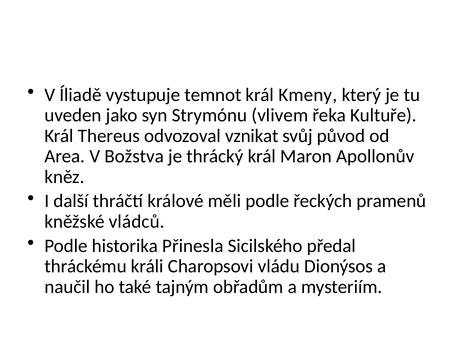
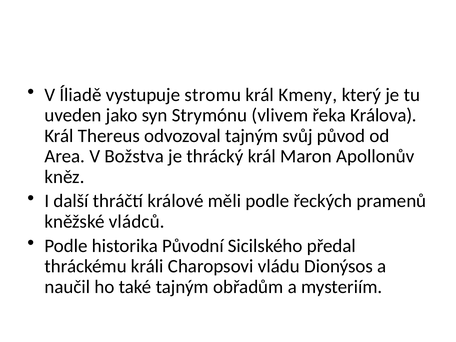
temnot: temnot -> stromu
Kultuře: Kultuře -> Králova
odvozoval vznikat: vznikat -> tajným
Přinesla: Přinesla -> Původní
